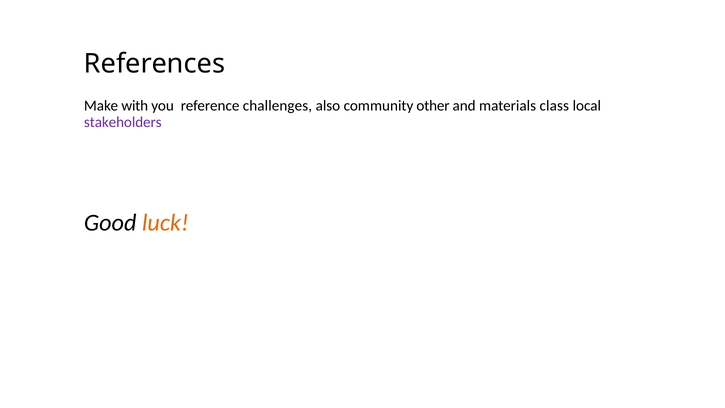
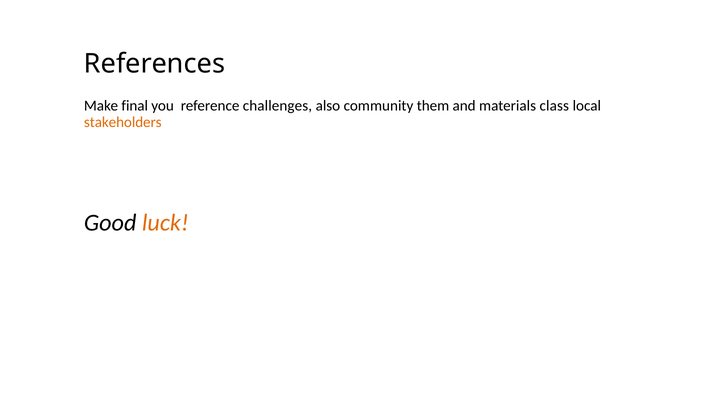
with: with -> final
other: other -> them
stakeholders colour: purple -> orange
